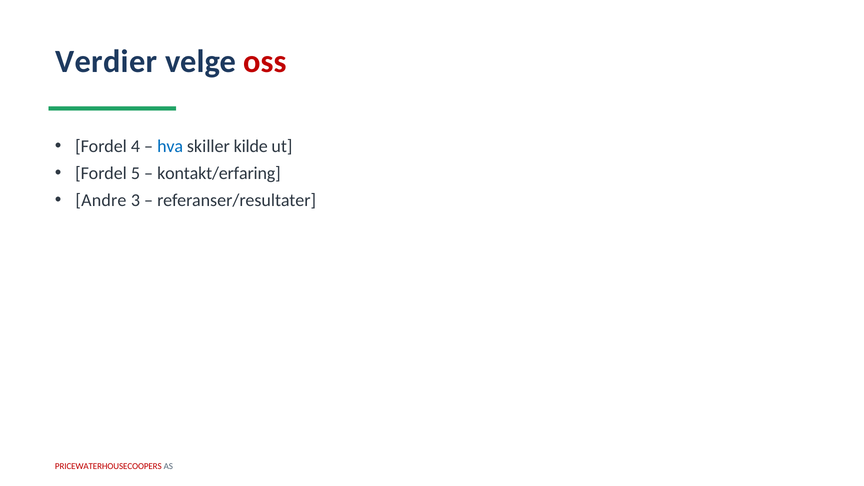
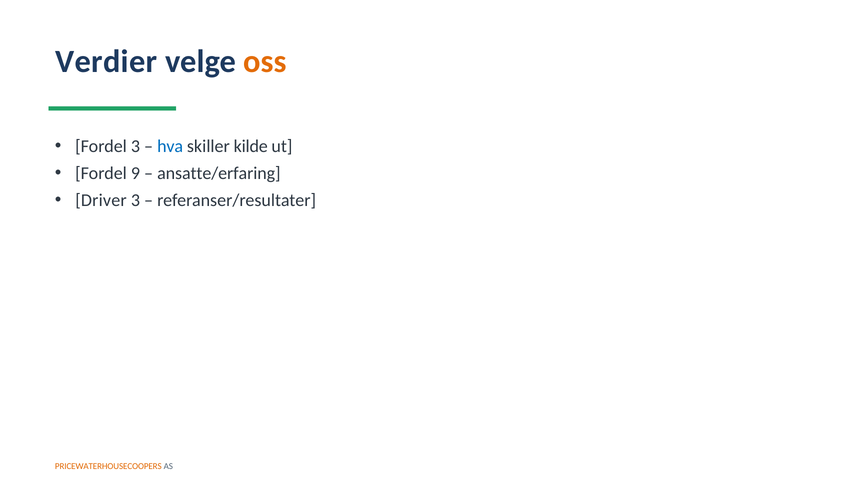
oss colour: red -> orange
Fordel 4: 4 -> 3
5: 5 -> 9
kontakt/erfaring: kontakt/erfaring -> ansatte/erfaring
Andre: Andre -> Driver
PRICEWATERHOUSECOOPERS colour: red -> orange
